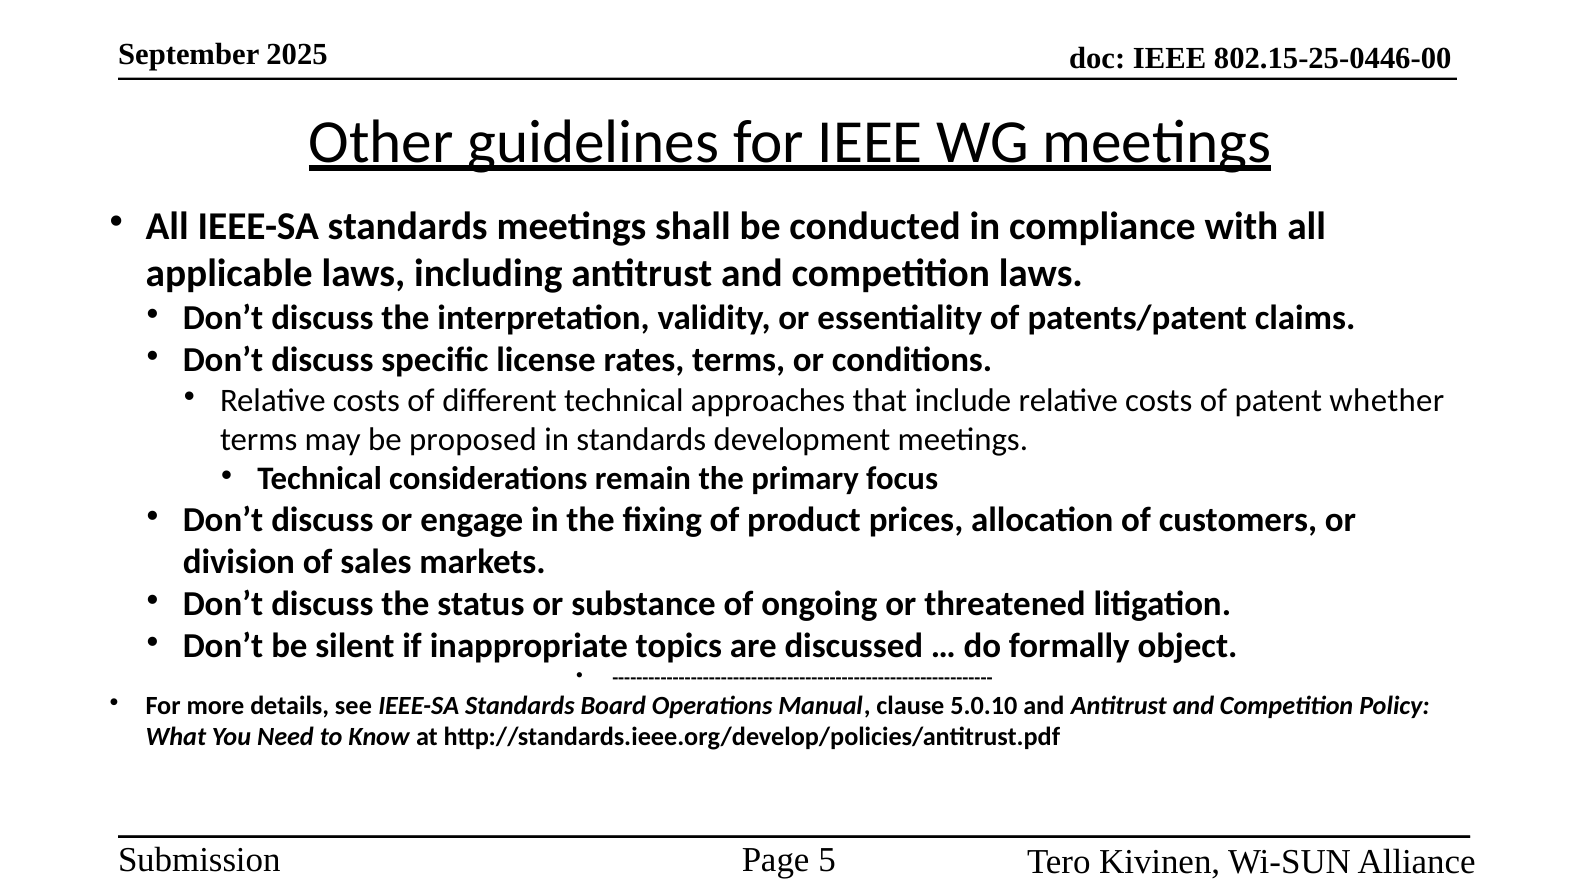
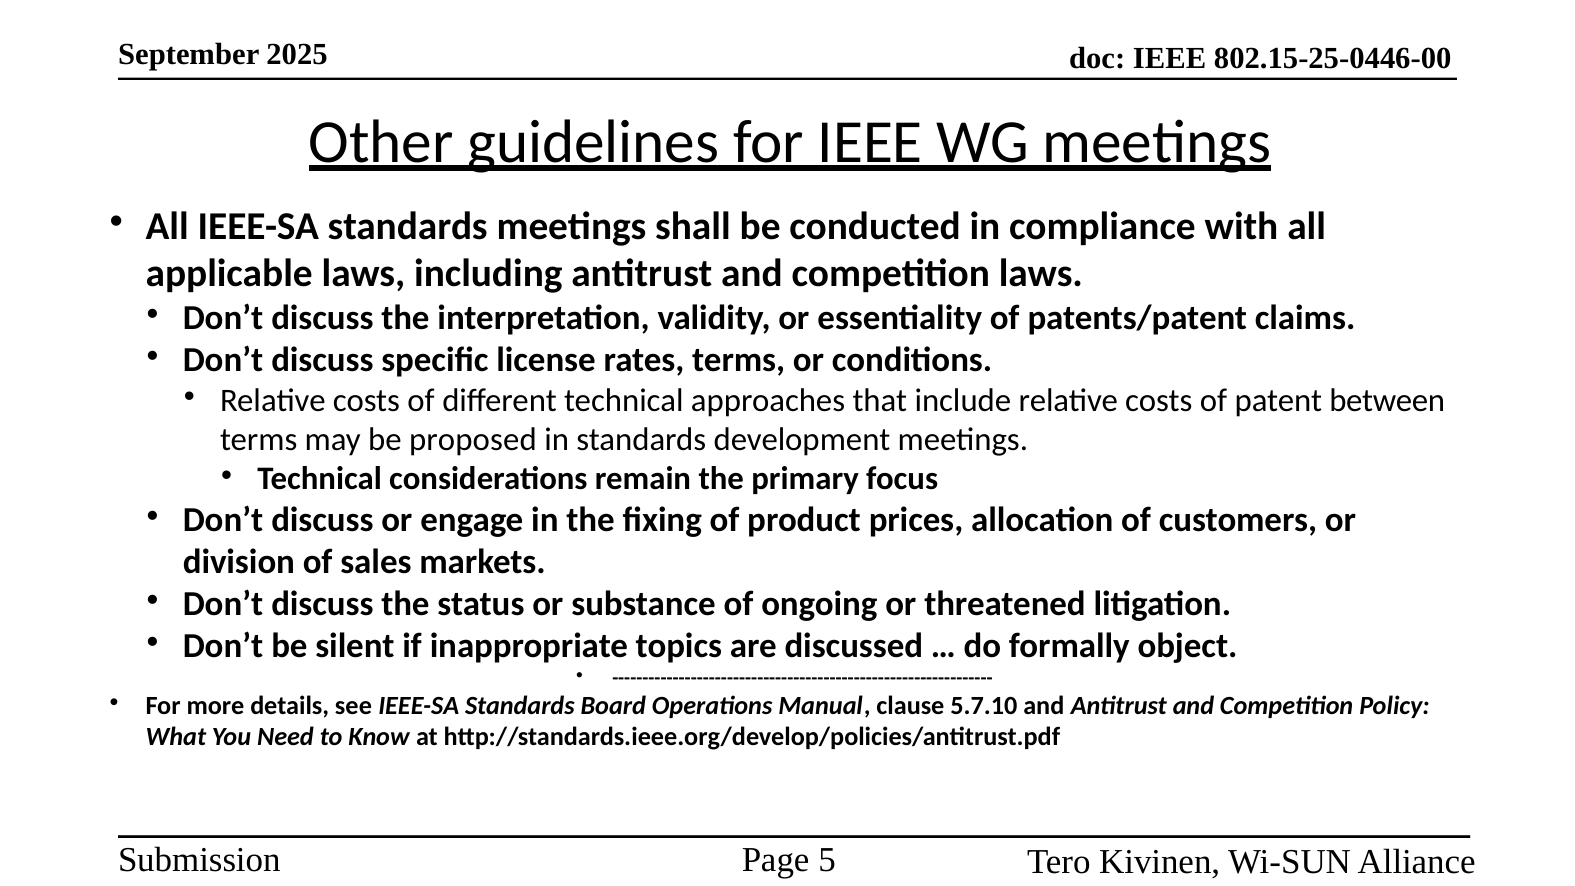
whether: whether -> between
5.0.10: 5.0.10 -> 5.7.10
